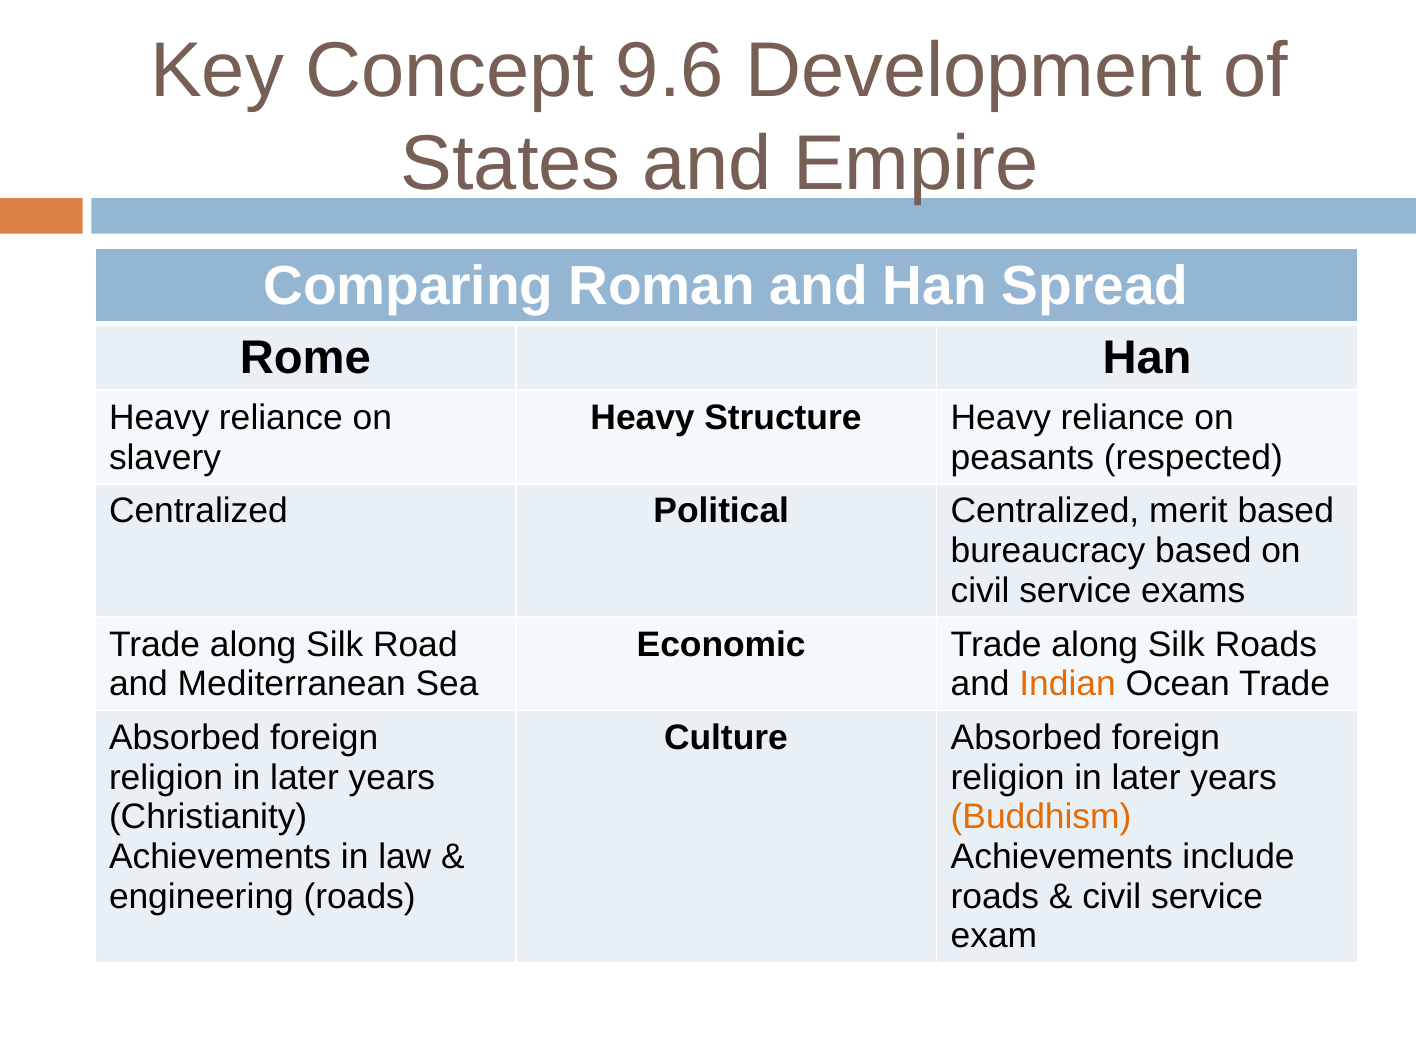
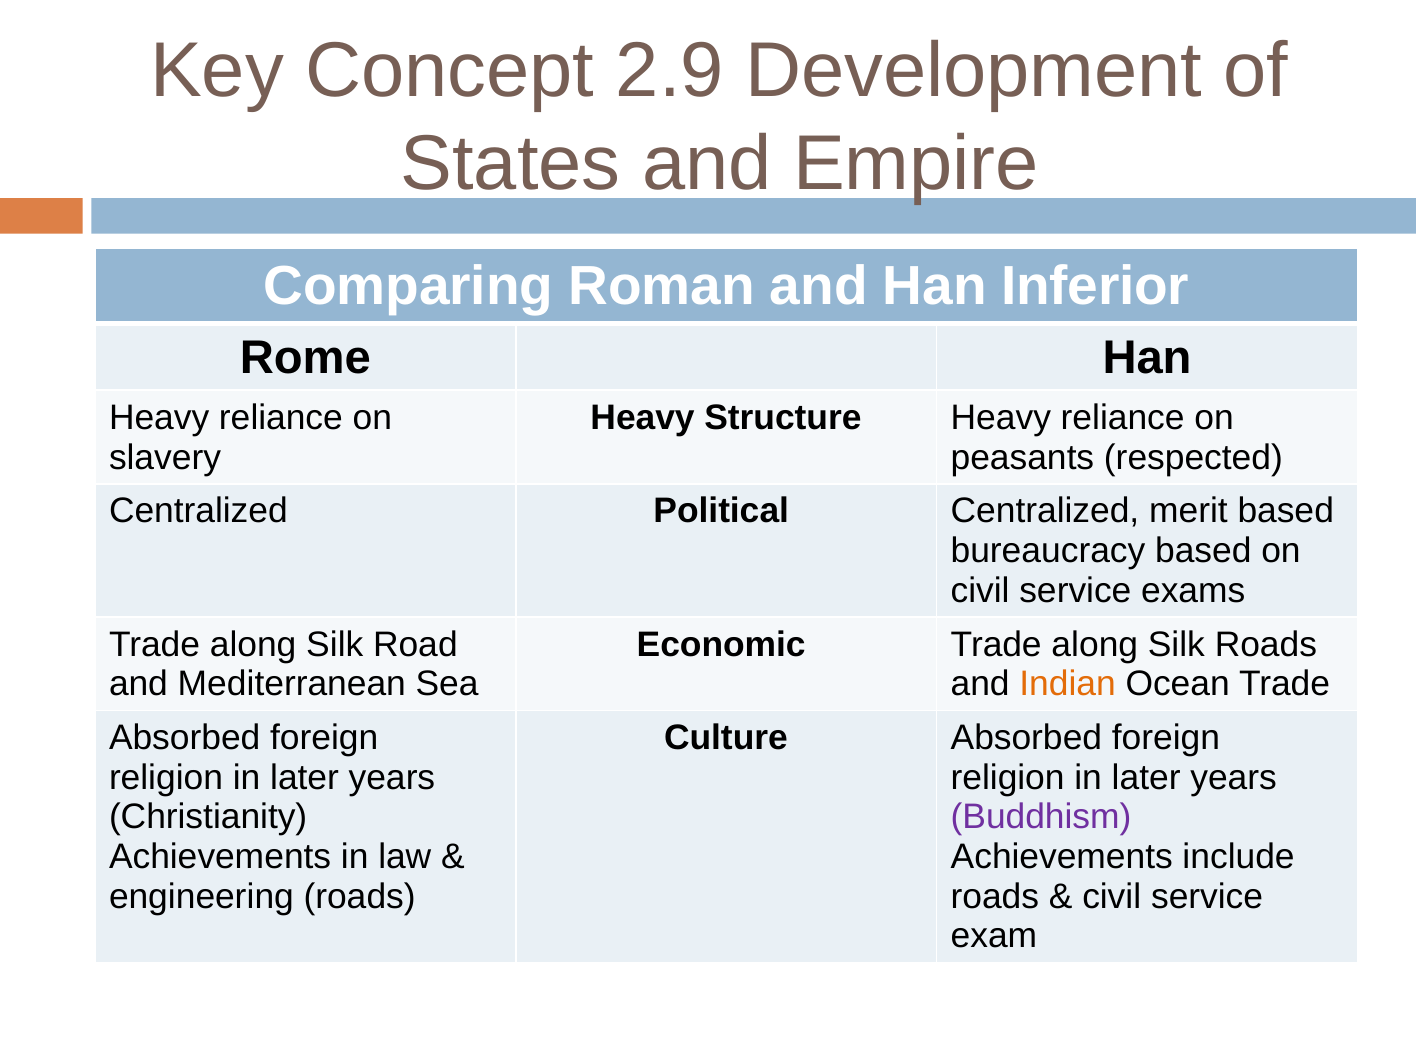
9.6: 9.6 -> 2.9
Spread: Spread -> Inferior
Buddhism colour: orange -> purple
